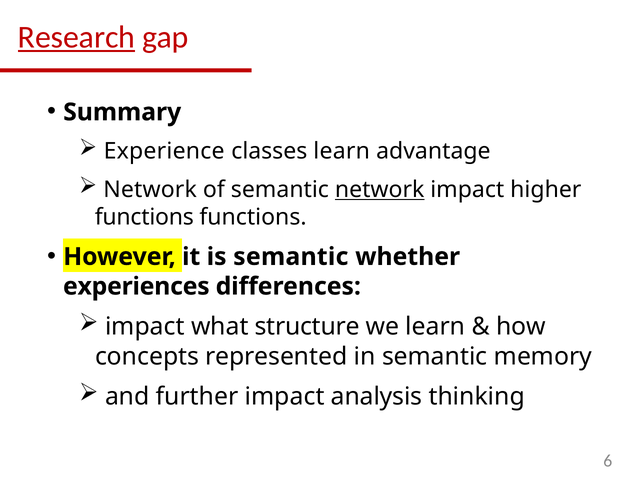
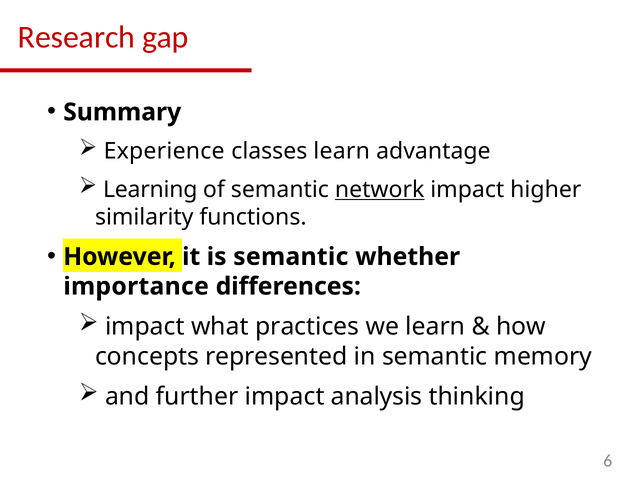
Research underline: present -> none
Network at (150, 190): Network -> Learning
functions at (144, 218): functions -> similarity
experiences: experiences -> importance
structure: structure -> practices
